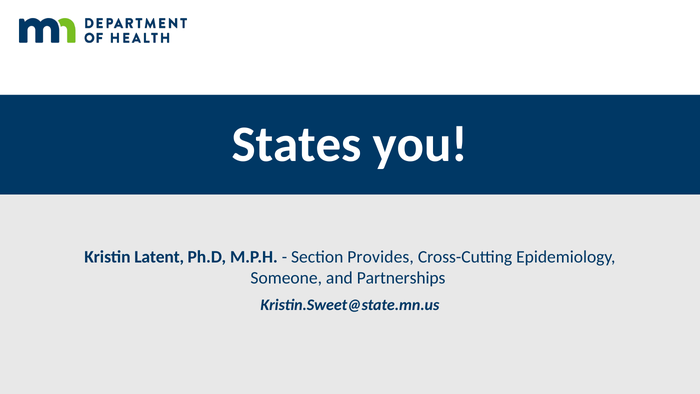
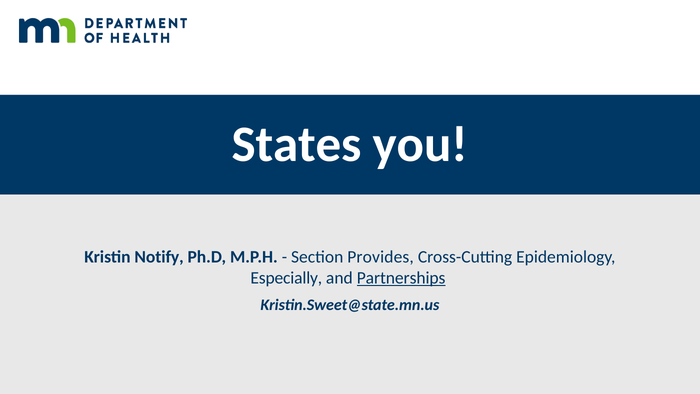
Latent: Latent -> Notify
Someone: Someone -> Especially
Partnerships underline: none -> present
